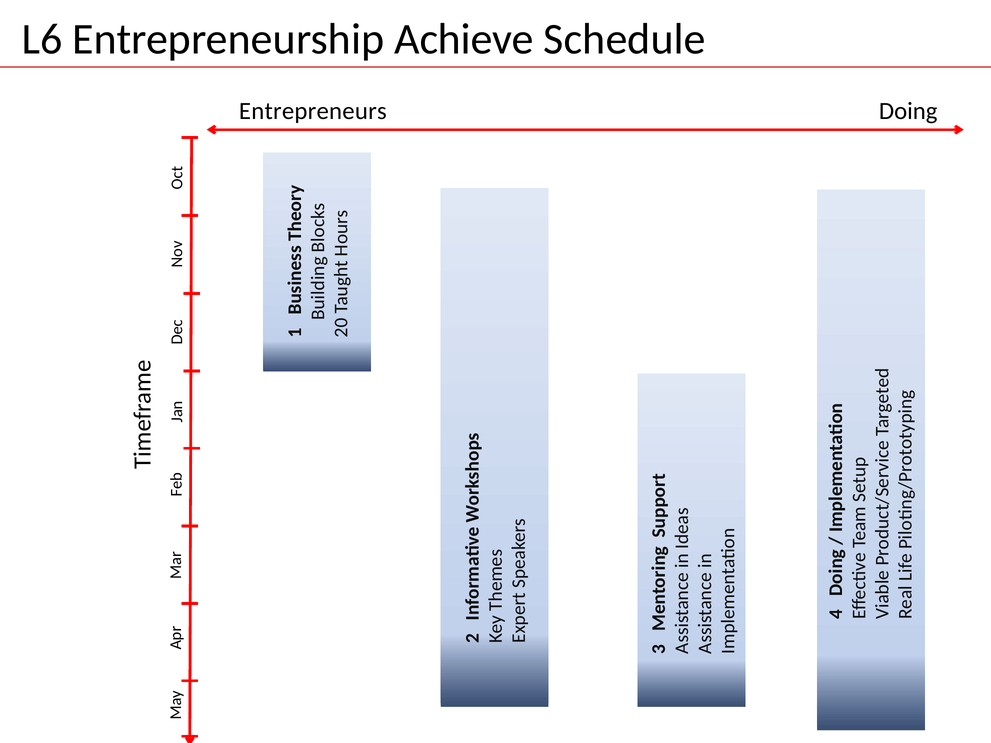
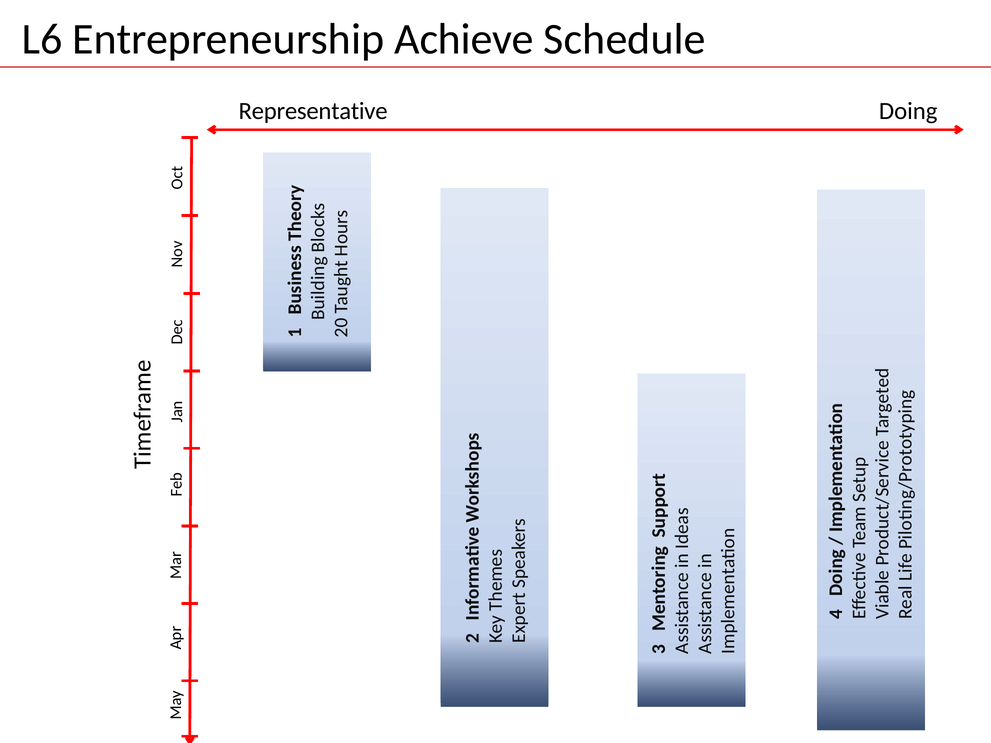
Entrepreneurs: Entrepreneurs -> Representative
